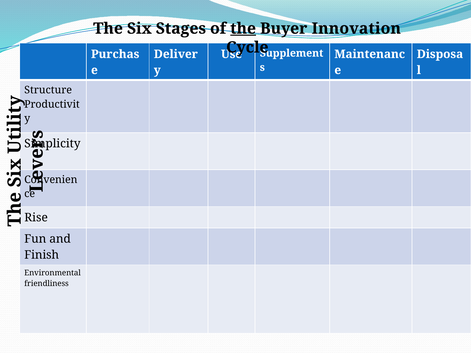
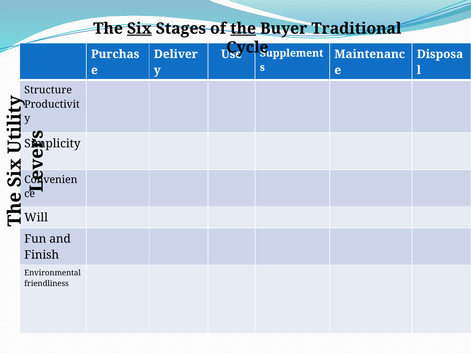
Six underline: none -> present
Innovation: Innovation -> Traditional
Rise: Rise -> Will
